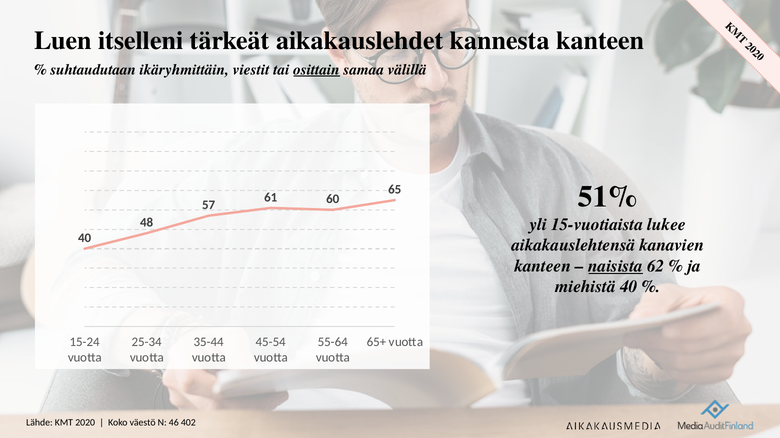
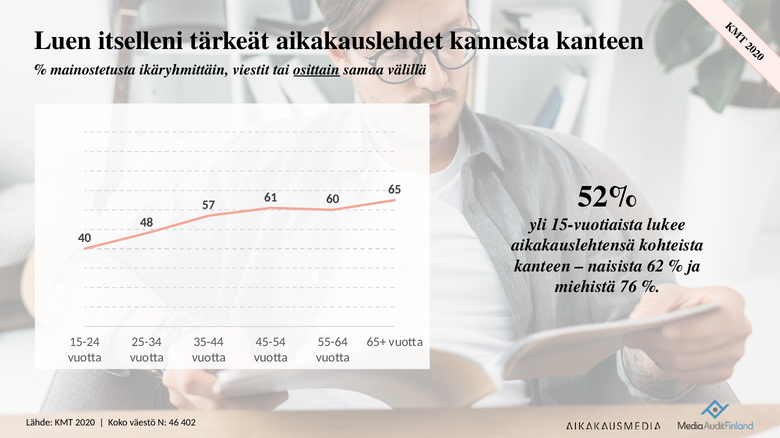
suhtaudutaan: suhtaudutaan -> mainostetusta
51%: 51% -> 52%
kanavien: kanavien -> kohteista
naisista underline: present -> none
miehistä 40: 40 -> 76
